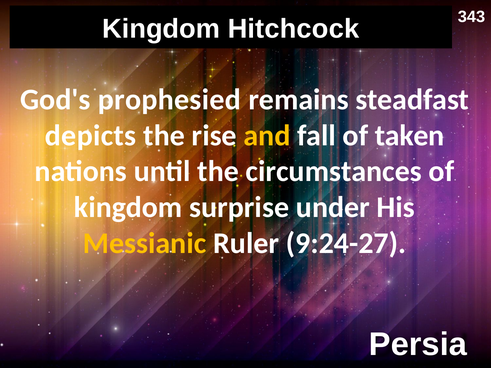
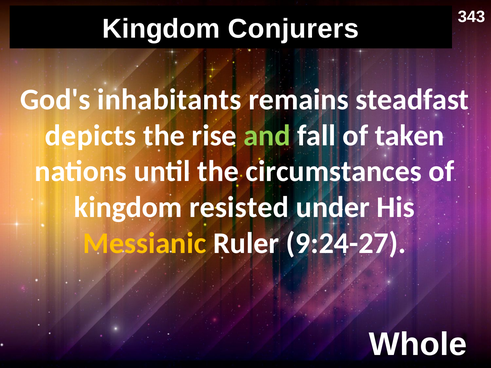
Hitchcock: Hitchcock -> Conjurers
prophesied: prophesied -> inhabitants
and colour: yellow -> light green
surprise: surprise -> resisted
Persia: Persia -> Whole
